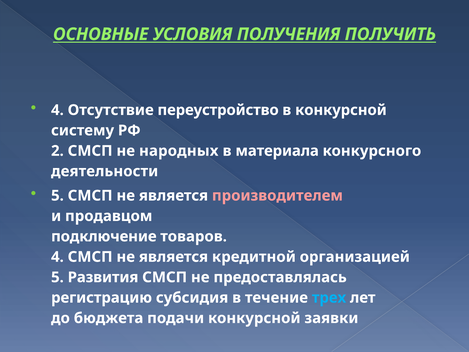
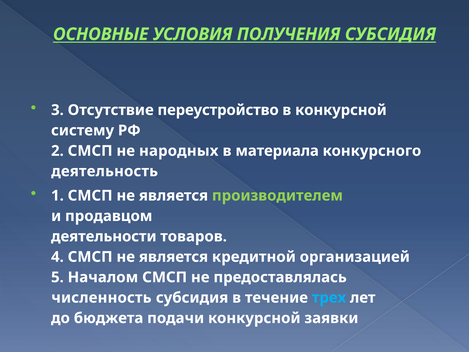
ПОЛУЧЕНИЯ ПОЛУЧИТЬ: ПОЛУЧИТЬ -> СУБСИДИЯ
4 at (57, 110): 4 -> 3
деятельности: деятельности -> деятельность
5 at (57, 195): 5 -> 1
производителем colour: pink -> light green
подключение: подключение -> деятельности
Развития: Развития -> Началом
регистрацию: регистрацию -> численность
